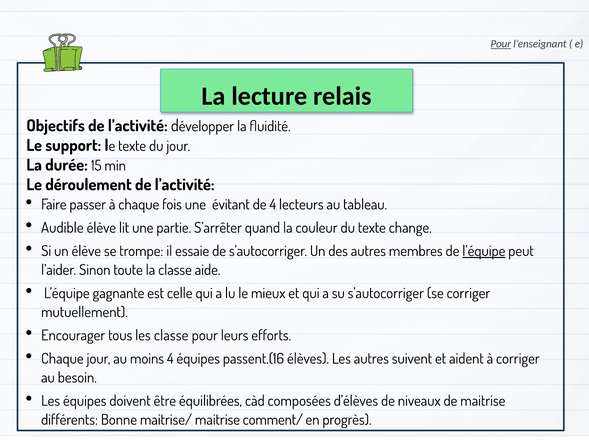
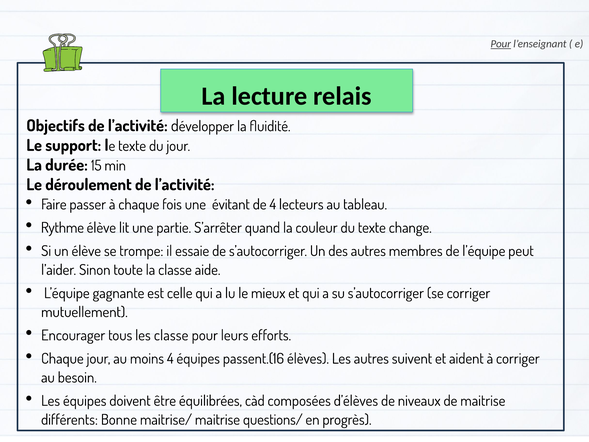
Audible: Audible -> Rythme
l’équipe at (484, 251) underline: present -> none
comment/: comment/ -> questions/
